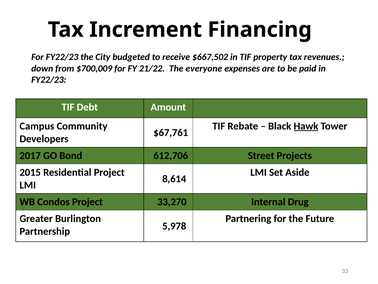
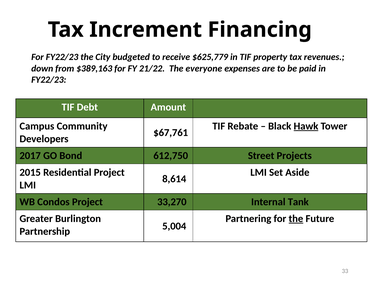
$667,502: $667,502 -> $625,779
$700,009: $700,009 -> $389,163
612,706: 612,706 -> 612,750
Drug: Drug -> Tank
the at (296, 218) underline: none -> present
5,978: 5,978 -> 5,004
